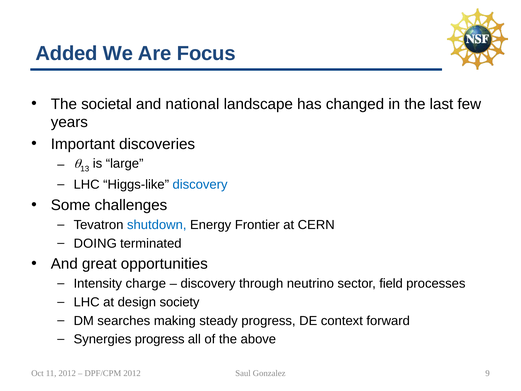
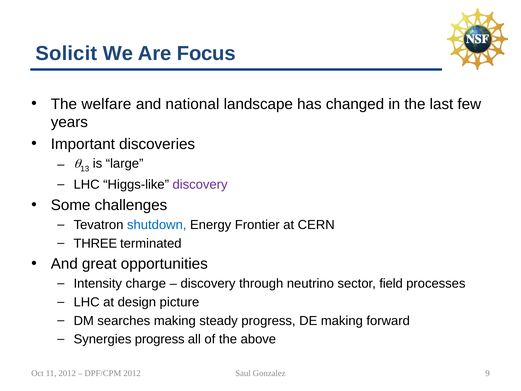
Added: Added -> Solicit
societal: societal -> welfare
discovery at (200, 184) colour: blue -> purple
DOING: DOING -> THREE
society: society -> picture
DE context: context -> making
